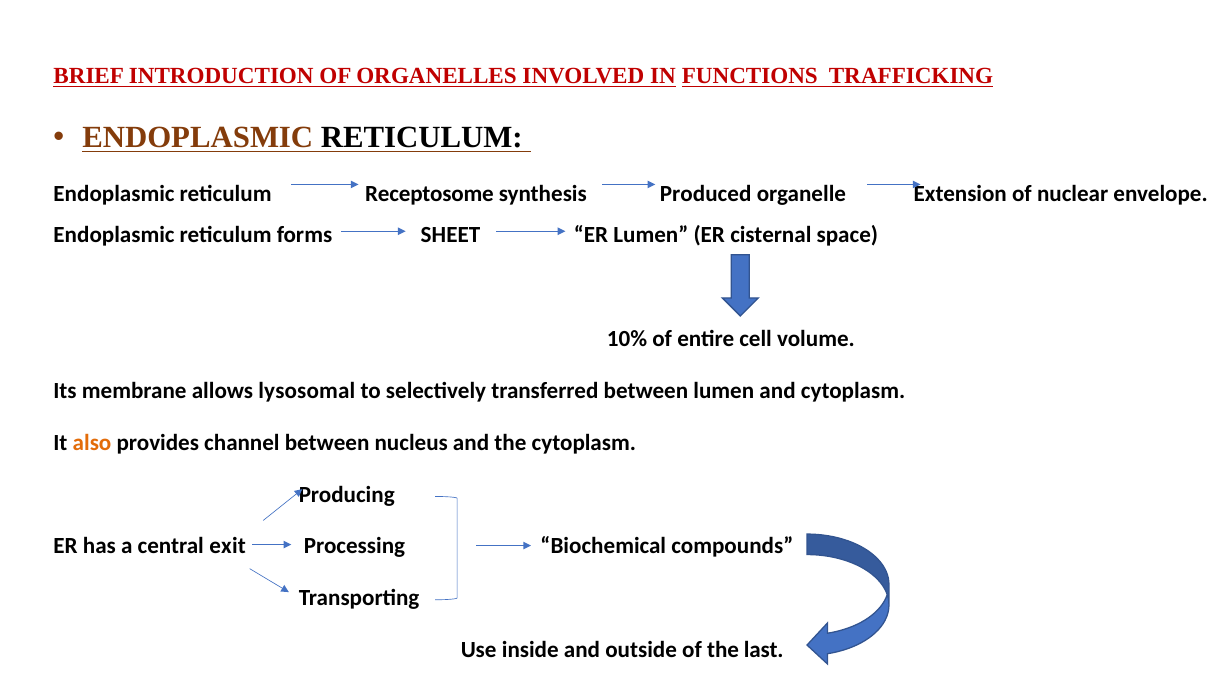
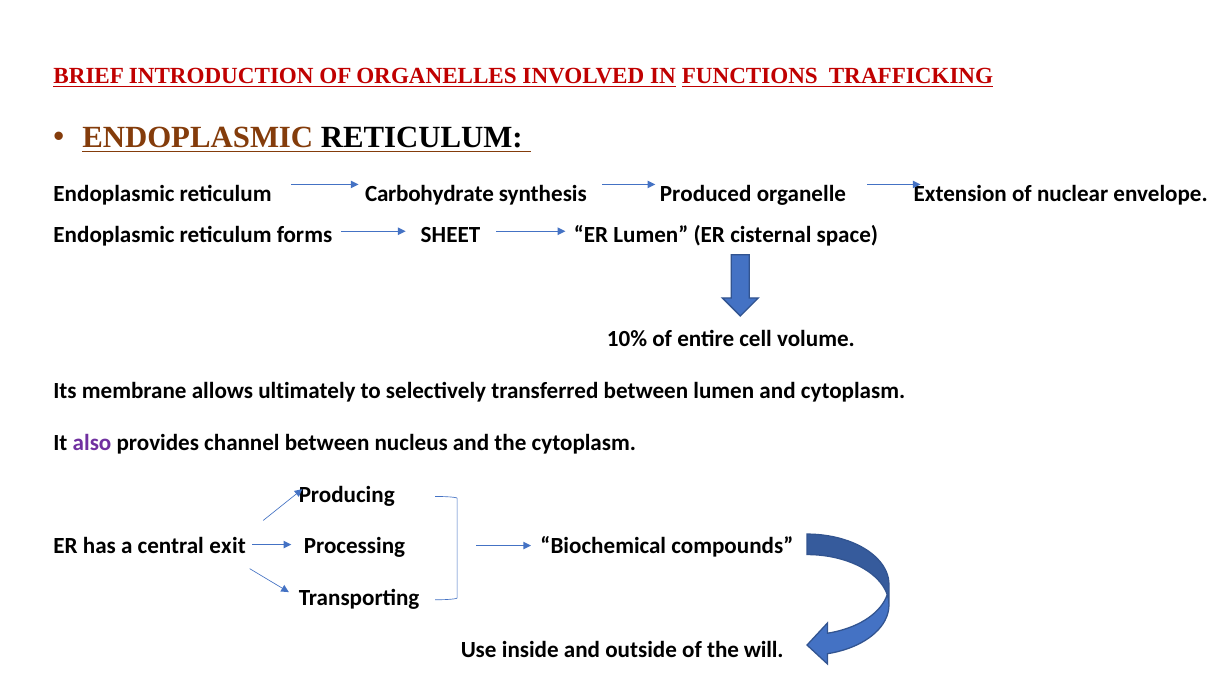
Receptosome: Receptosome -> Carbohydrate
lysosomal: lysosomal -> ultimately
also colour: orange -> purple
last: last -> will
